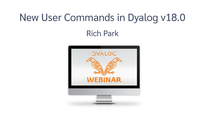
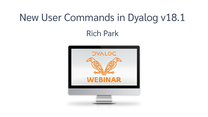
v18.0: v18.0 -> v18.1
